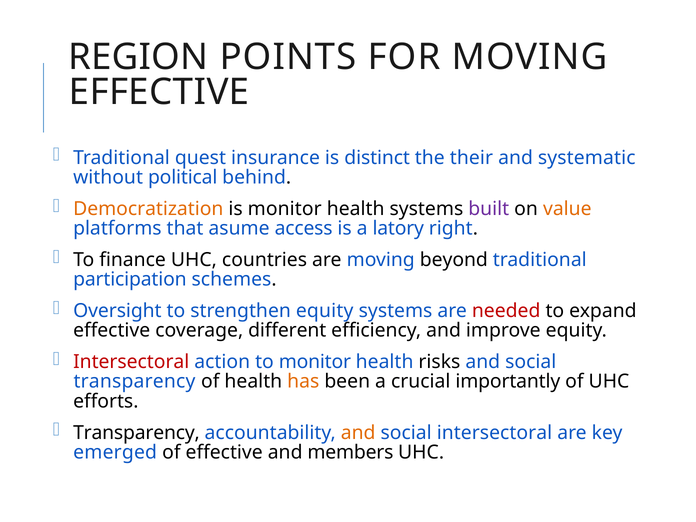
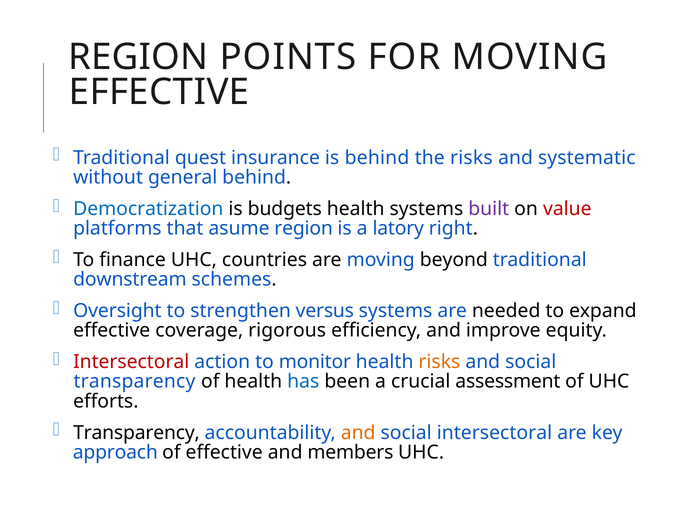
is distinct: distinct -> behind
the their: their -> risks
political: political -> general
Democratization colour: orange -> blue
is monitor: monitor -> budgets
value colour: orange -> red
asume access: access -> region
participation: participation -> downstream
strengthen equity: equity -> versus
needed colour: red -> black
different: different -> rigorous
risks at (439, 362) colour: black -> orange
has colour: orange -> blue
importantly: importantly -> assessment
emerged: emerged -> approach
